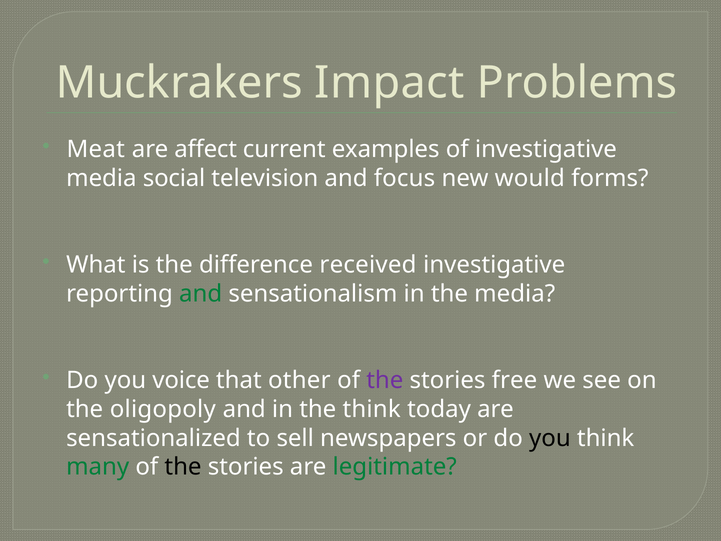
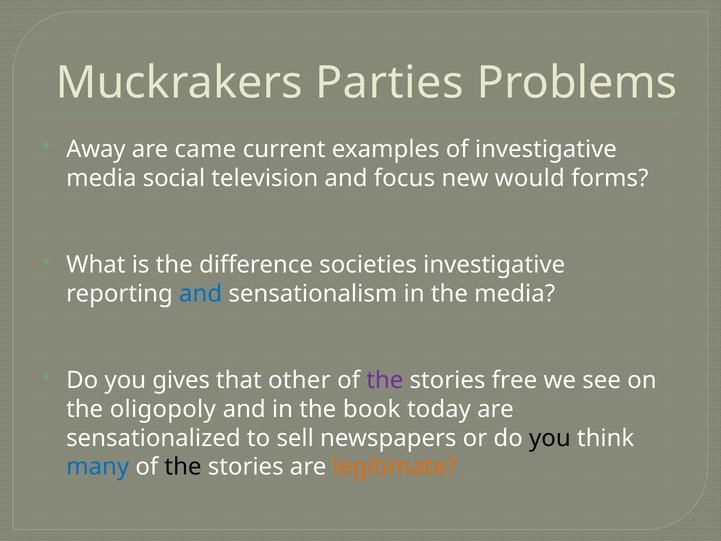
Impact: Impact -> Parties
Meat: Meat -> Away
affect: affect -> came
received: received -> societies
and at (201, 294) colour: green -> blue
voice: voice -> gives
the think: think -> book
many colour: green -> blue
legitimate colour: green -> orange
